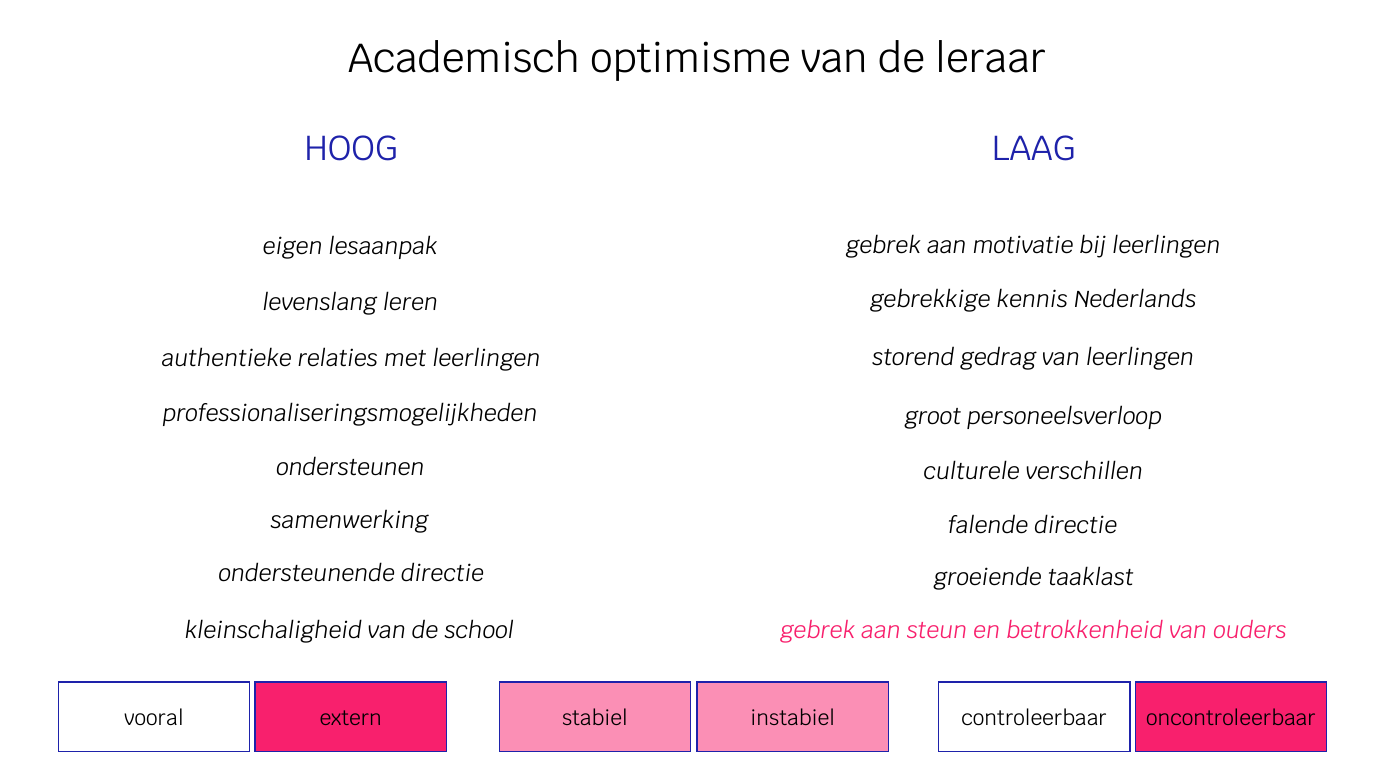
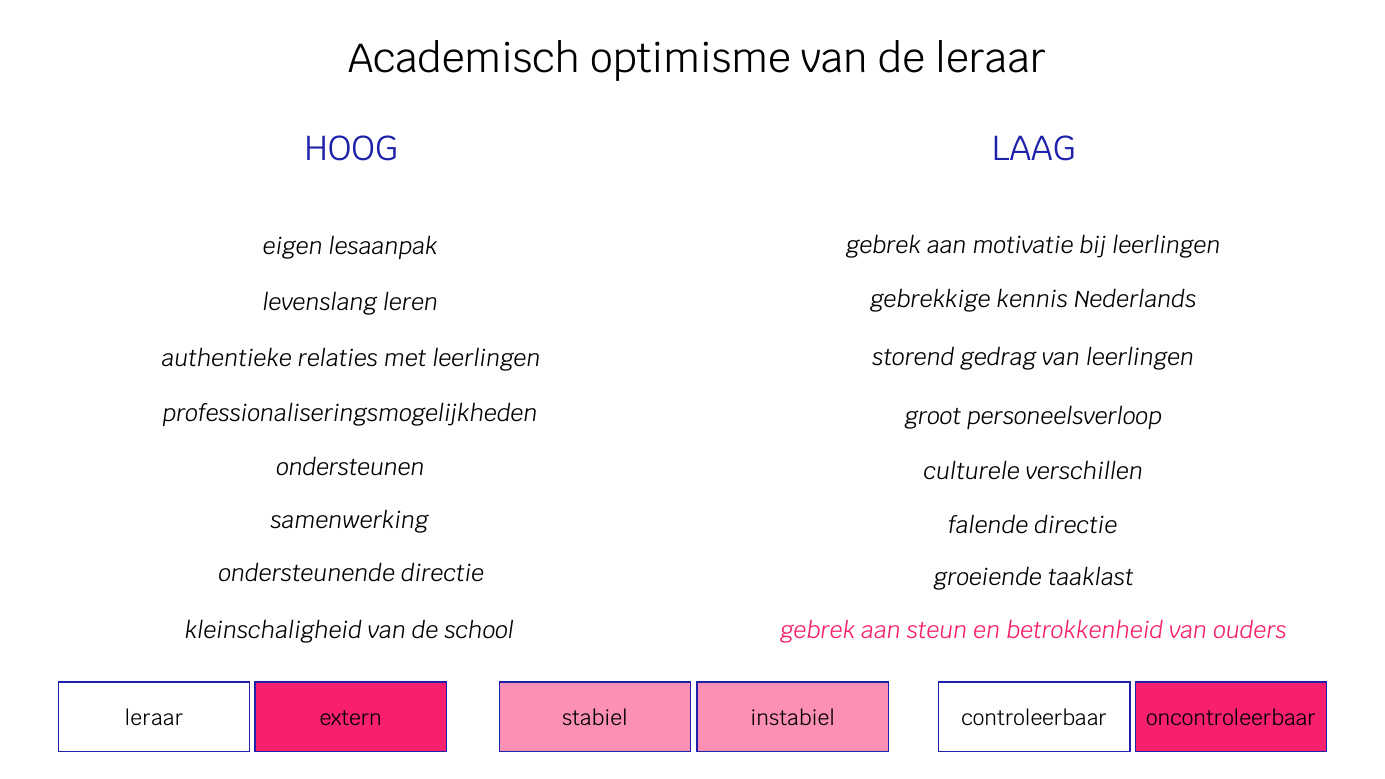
vooral at (154, 718): vooral -> leraar
